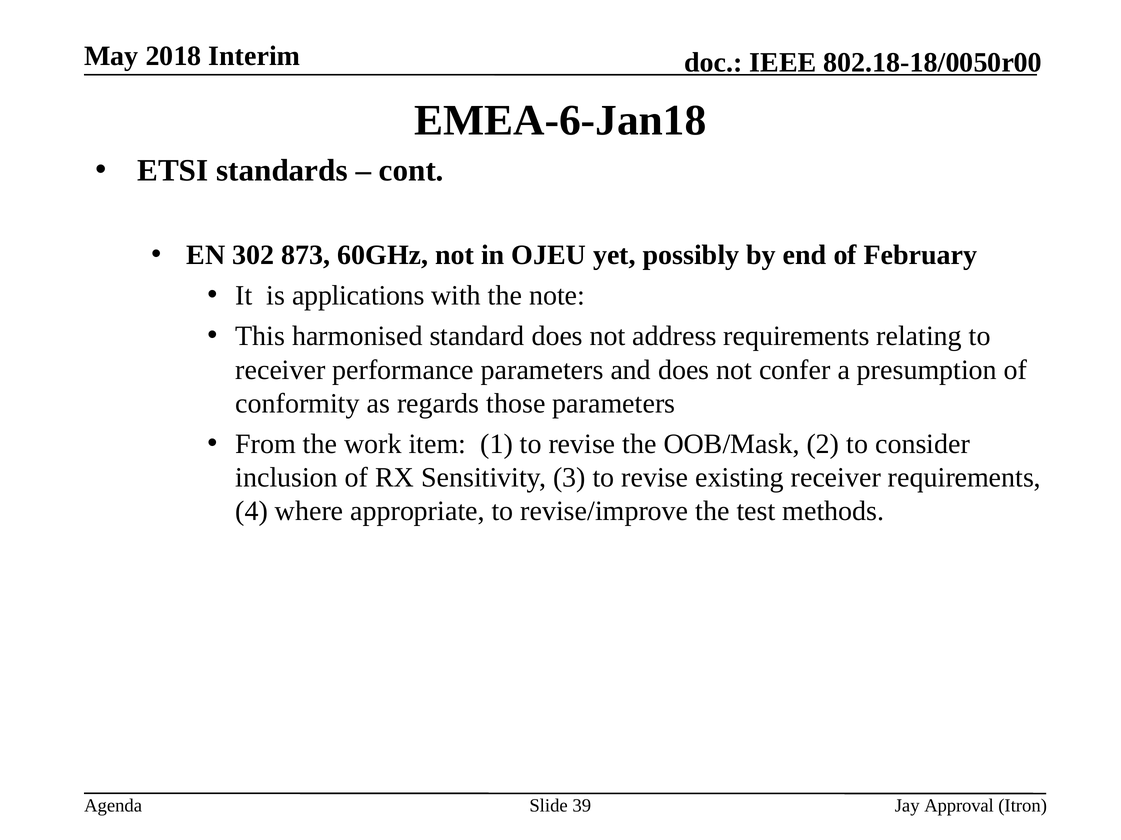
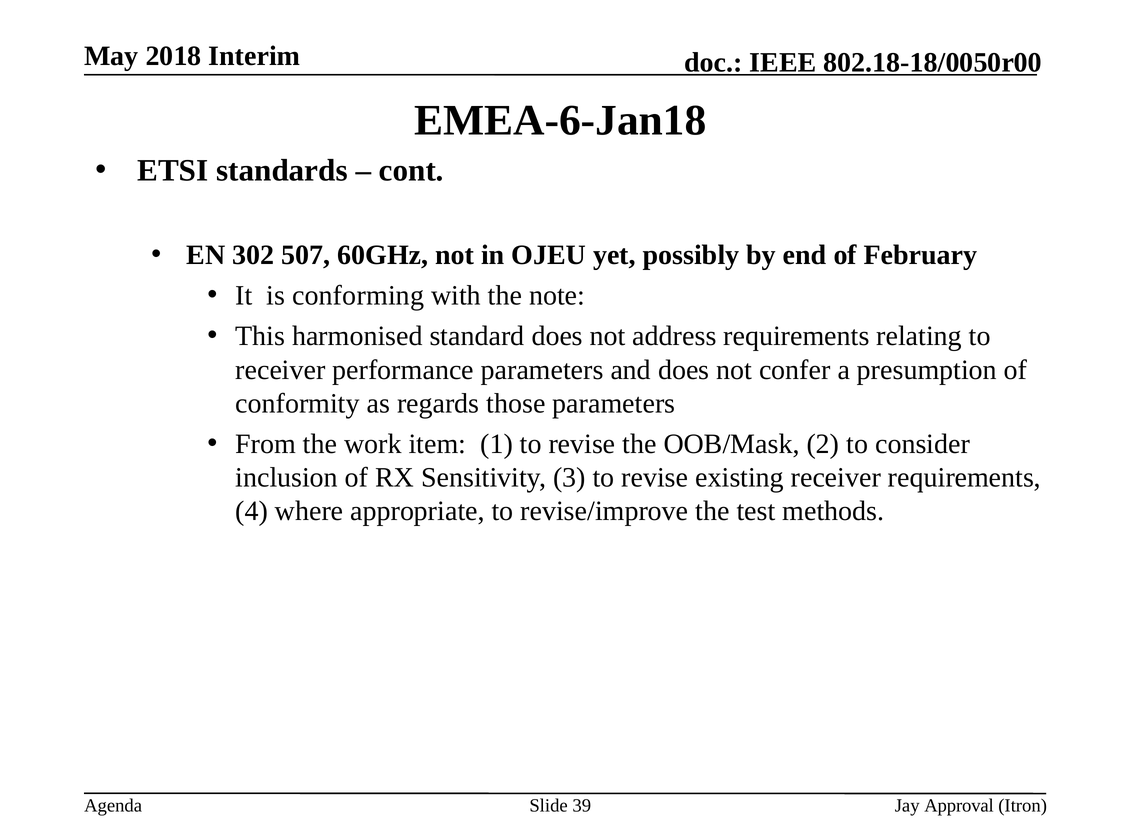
873: 873 -> 507
applications: applications -> conforming
